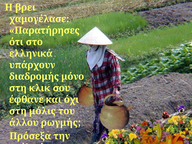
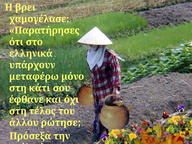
διαδρομής: διαδρομής -> μεταφέρω
κλικ: κλικ -> κάτι
μόλις: μόλις -> τέλος
ρωγμής: ρωγμής -> ρώτησε
